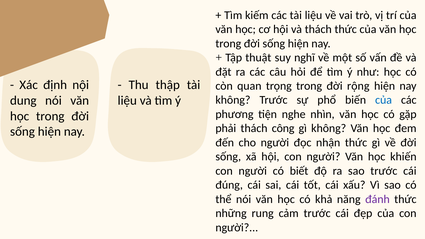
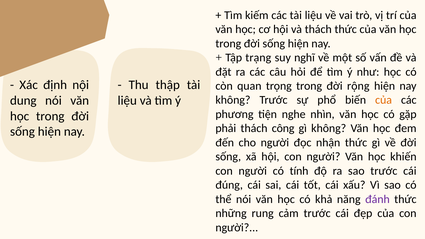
thuật: thuật -> trạng
của at (384, 100) colour: blue -> orange
biết: biết -> tính
